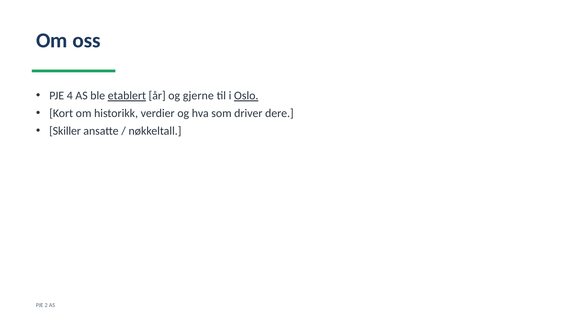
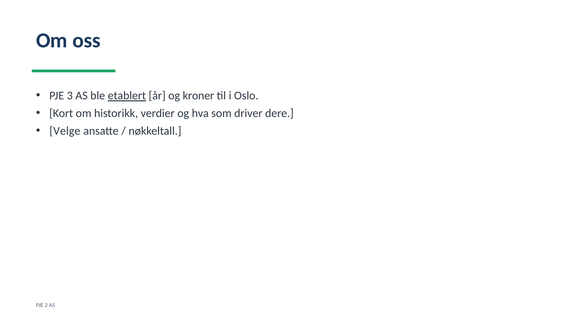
4: 4 -> 3
gjerne: gjerne -> kroner
Oslo underline: present -> none
Skiller: Skiller -> Velge
